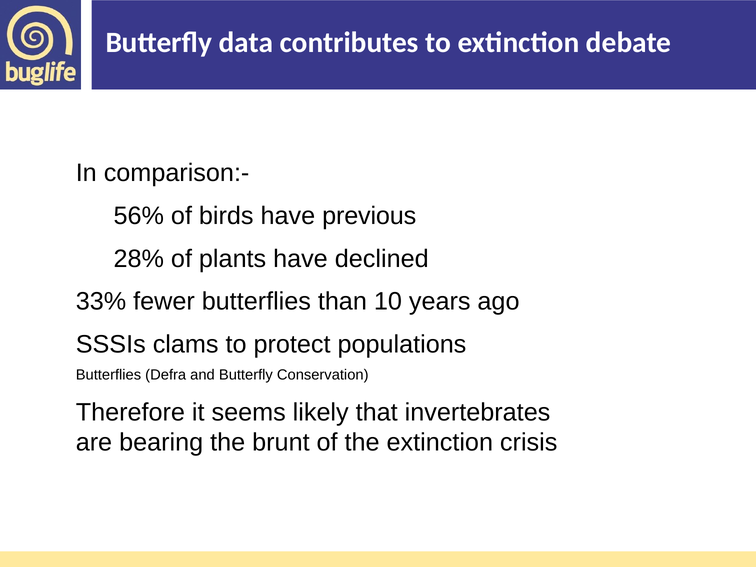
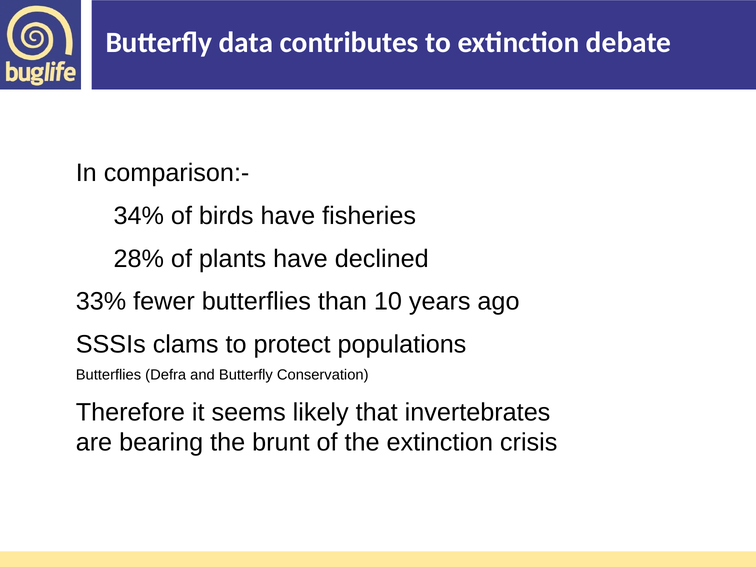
56%: 56% -> 34%
previous: previous -> fisheries
